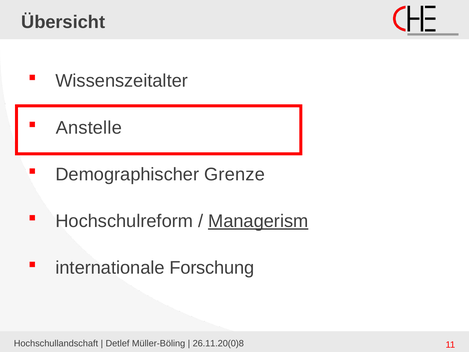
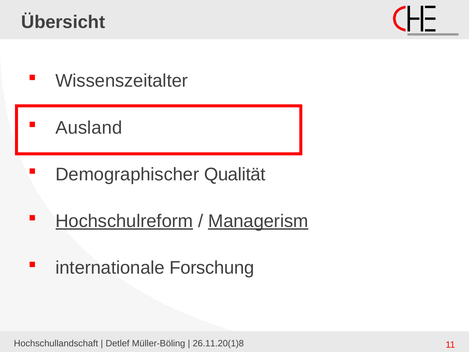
Anstelle: Anstelle -> Ausland
Grenze: Grenze -> Qualität
Hochschulreform underline: none -> present
26.11.20(0)8: 26.11.20(0)8 -> 26.11.20(1)8
